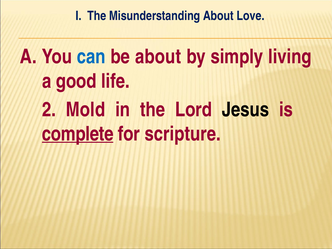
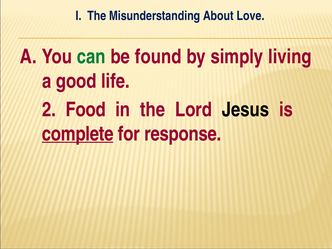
can colour: blue -> green
be about: about -> found
Mold: Mold -> Food
scripture: scripture -> response
